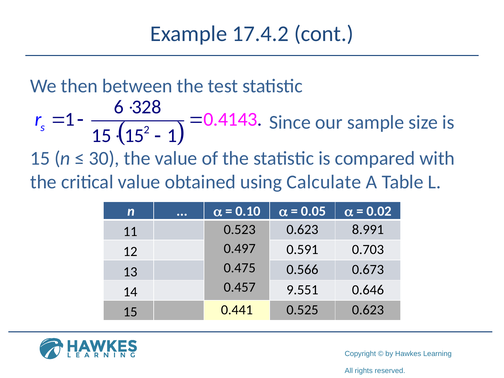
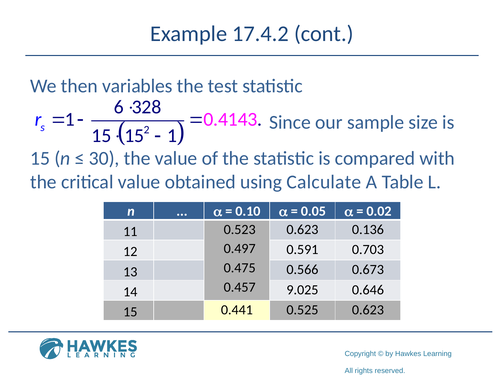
between: between -> variables
8.991: 8.991 -> 0.136
9.551: 9.551 -> 9.025
